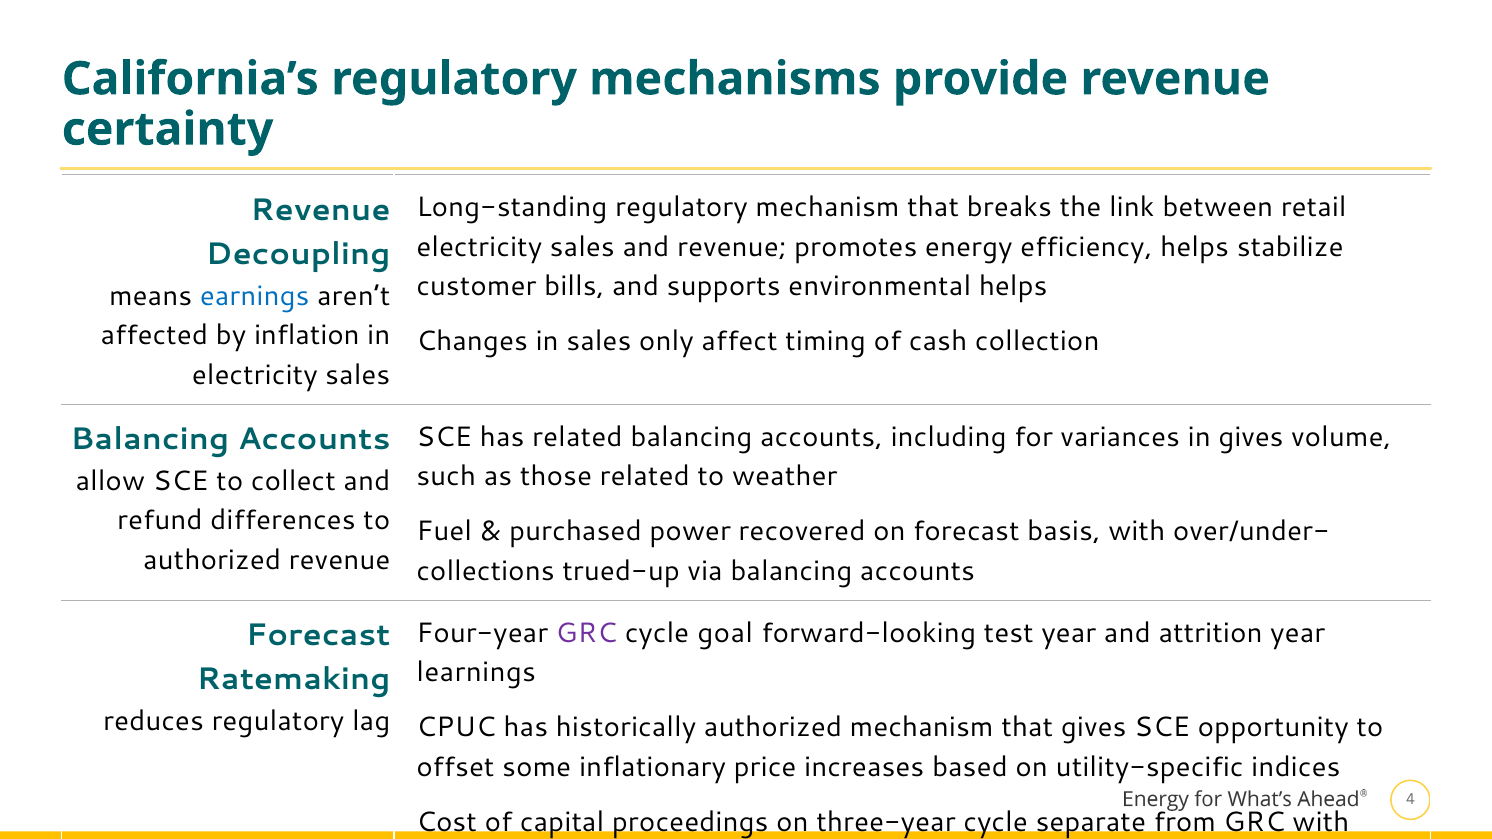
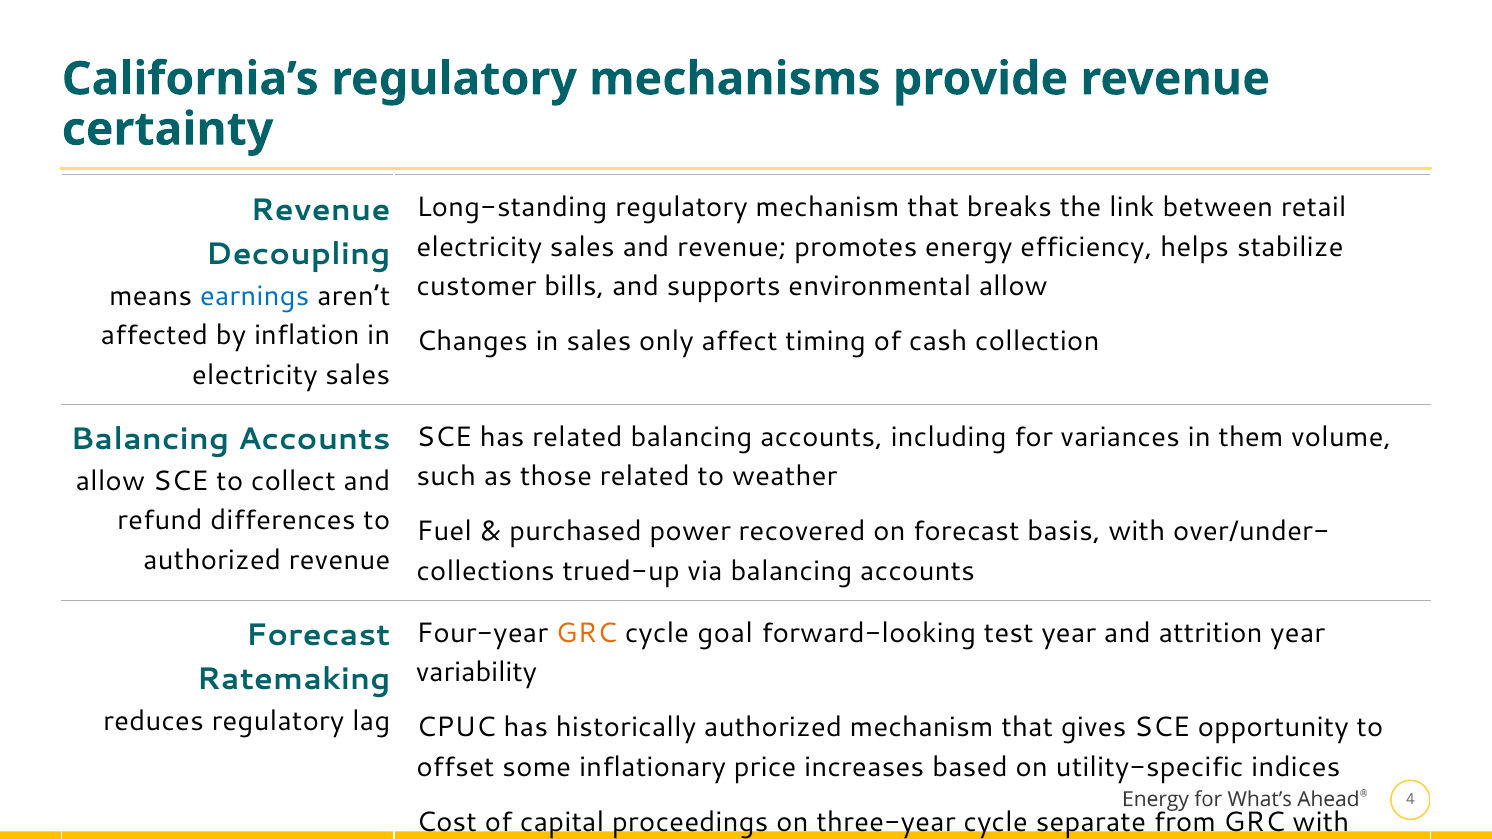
environmental helps: helps -> allow
in gives: gives -> them
GRC at (586, 633) colour: purple -> orange
learnings: learnings -> variability
